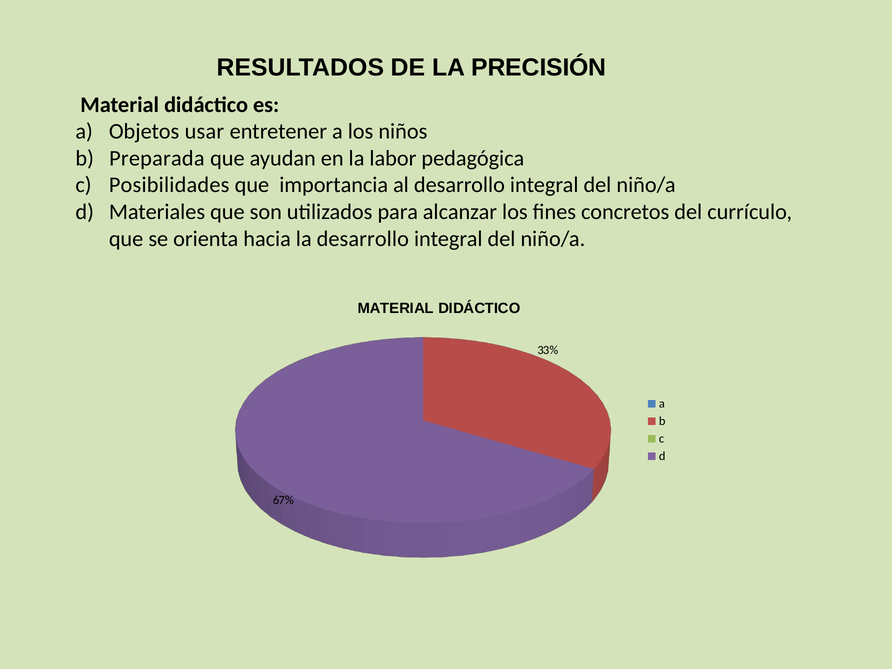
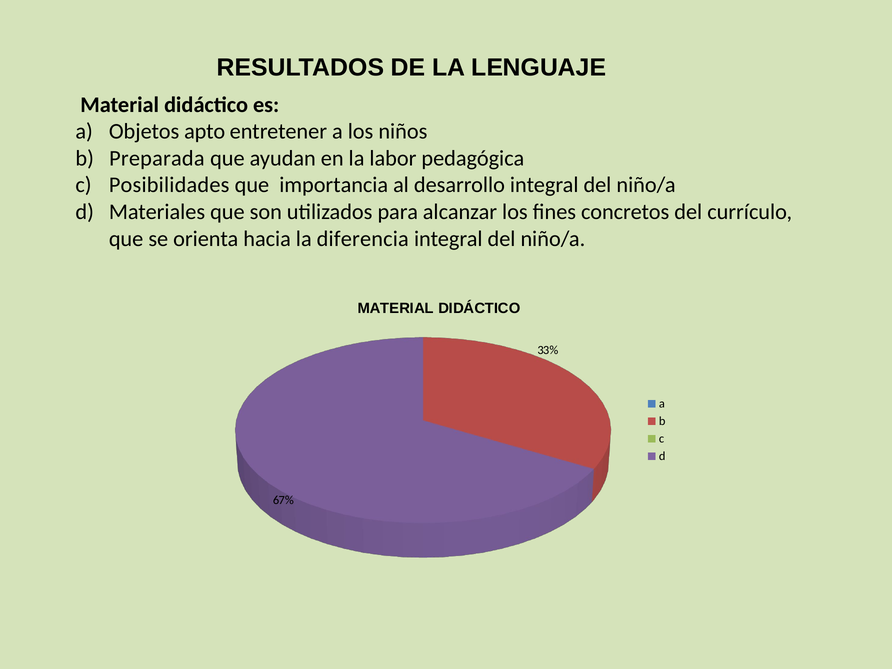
PRECISIÓN: PRECISIÓN -> LENGUAJE
usar: usar -> apto
la desarrollo: desarrollo -> diferencia
